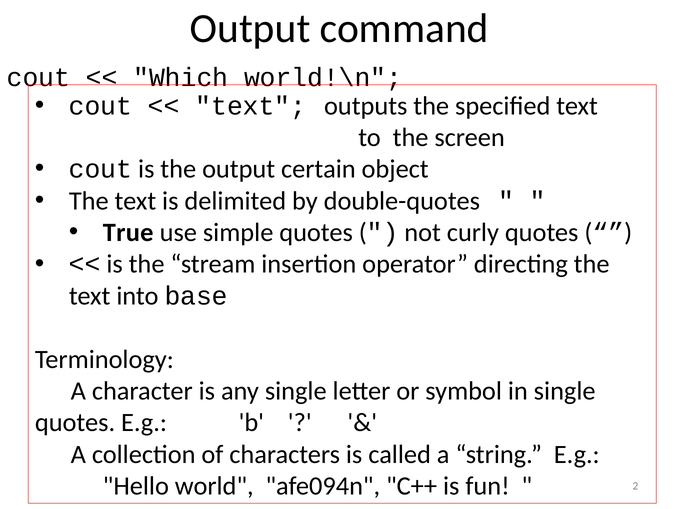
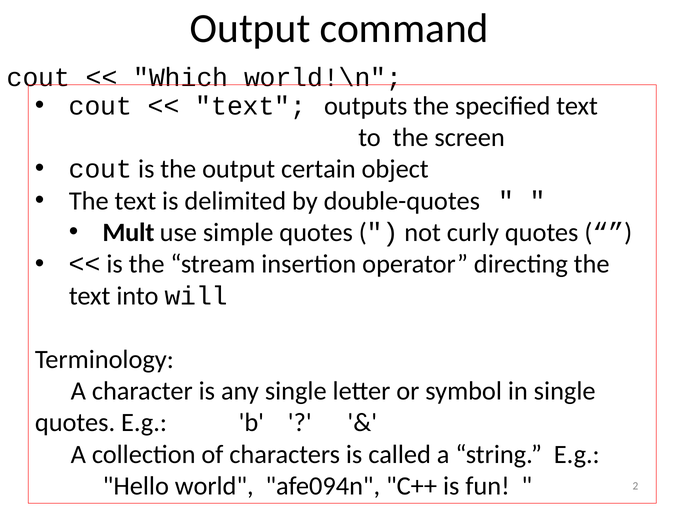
True: True -> Mult
base: base -> will
